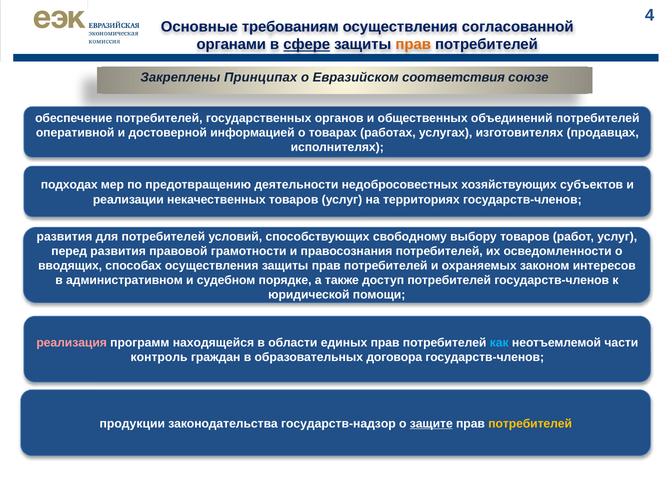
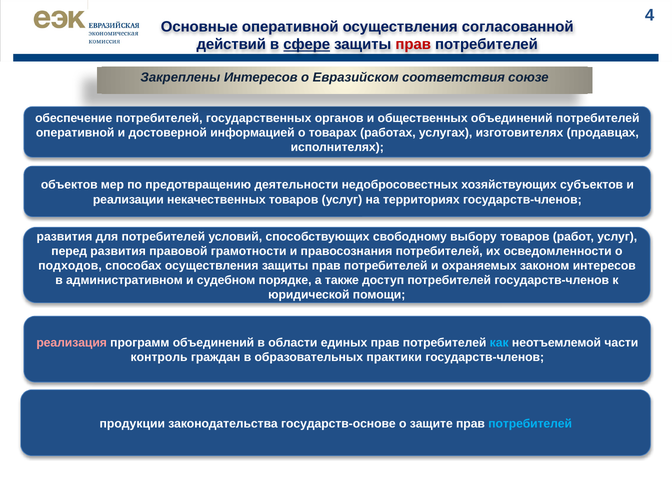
Основные требованиям: требованиям -> оперативной
органами: органами -> действий
прав at (413, 44) colour: orange -> red
Закреплены Принципах: Принципах -> Интересов
подходах: подходах -> объектов
вводящих: вводящих -> подходов
программ находящейся: находящейся -> объединений
договора: договора -> практики
государств-надзор: государств-надзор -> государств-основе
защите underline: present -> none
потребителей at (530, 424) colour: yellow -> light blue
